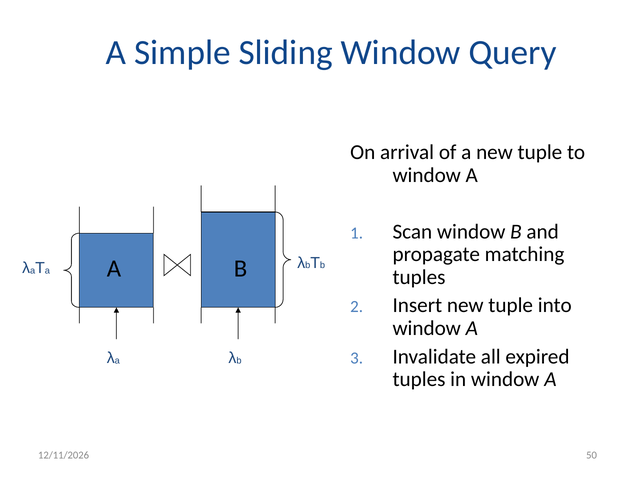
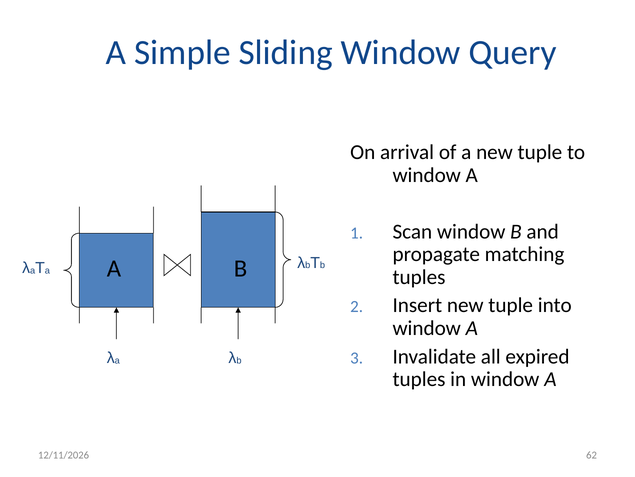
50: 50 -> 62
